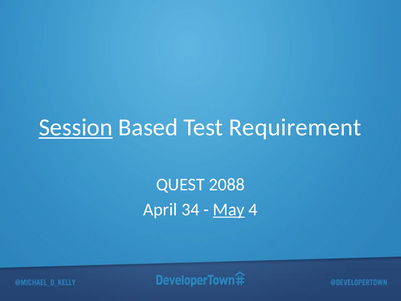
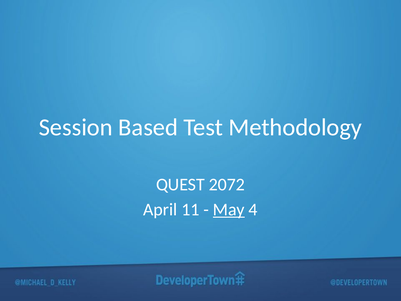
Session underline: present -> none
Requirement: Requirement -> Methodology
2088: 2088 -> 2072
34: 34 -> 11
